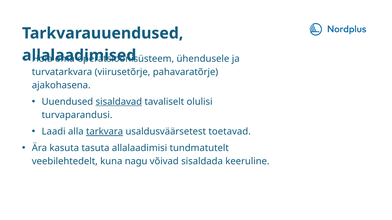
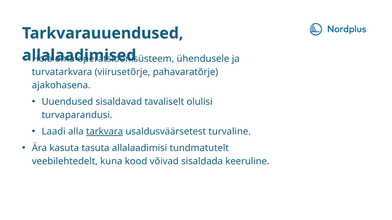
sisaldavad underline: present -> none
toetavad: toetavad -> turvaline
nagu: nagu -> kood
